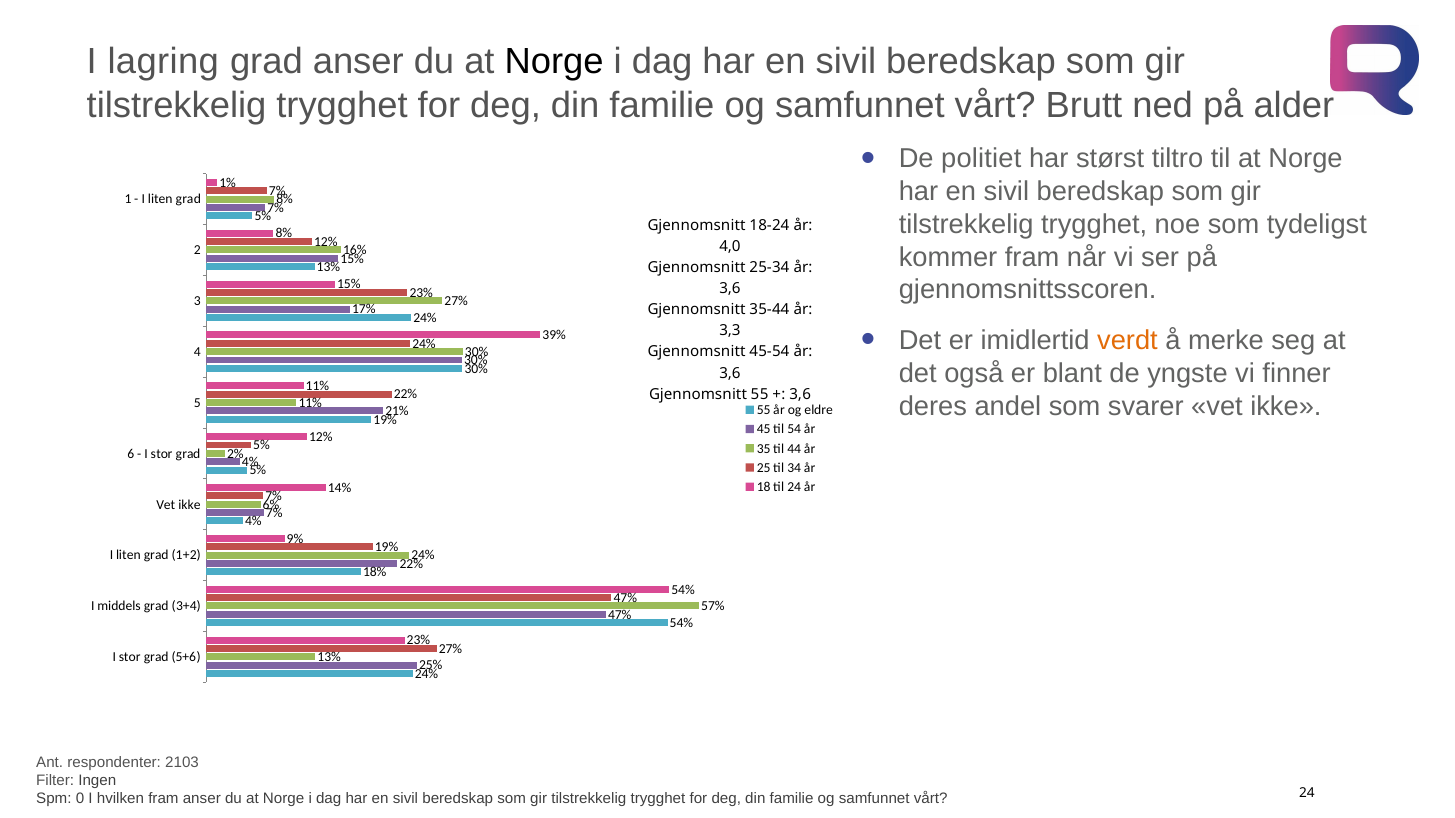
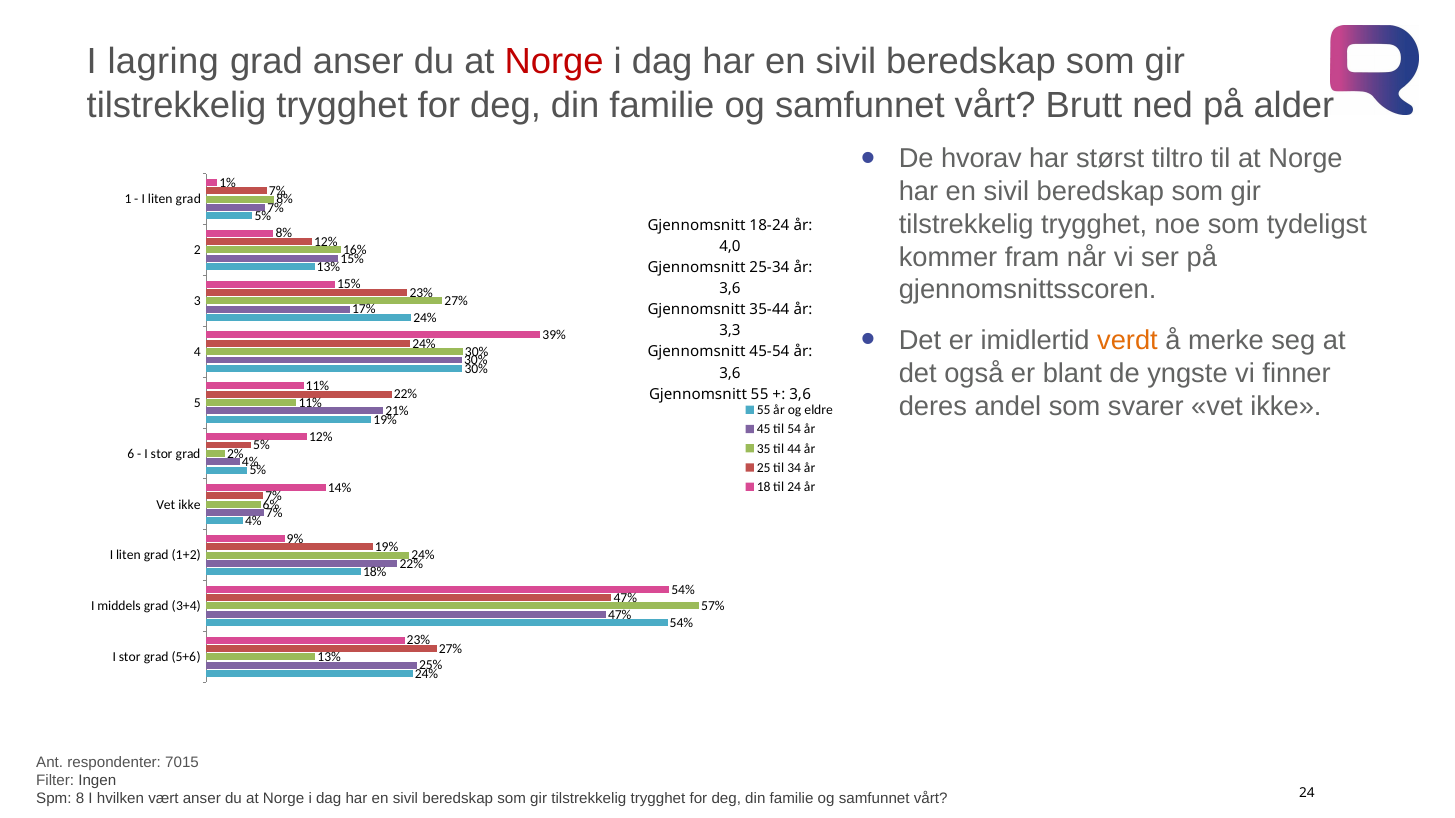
Norge at (554, 62) colour: black -> red
politiet: politiet -> hvorav
2103: 2103 -> 7015
0: 0 -> 8
hvilken fram: fram -> vært
